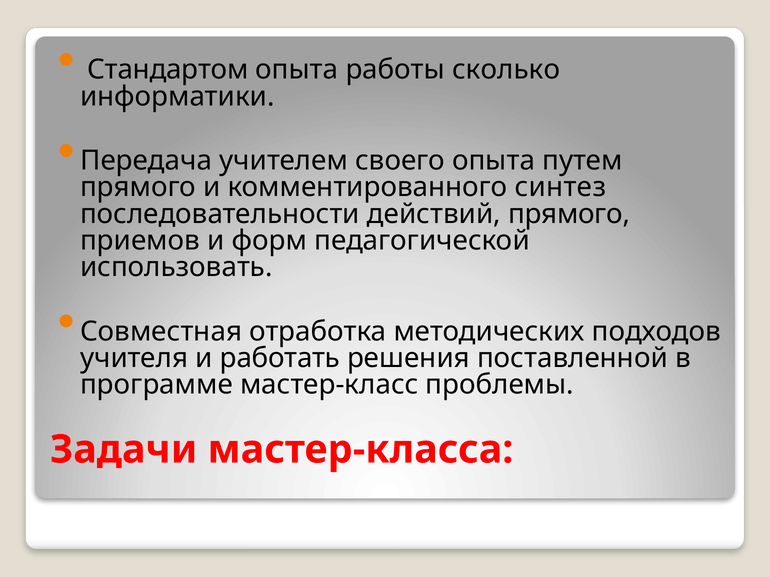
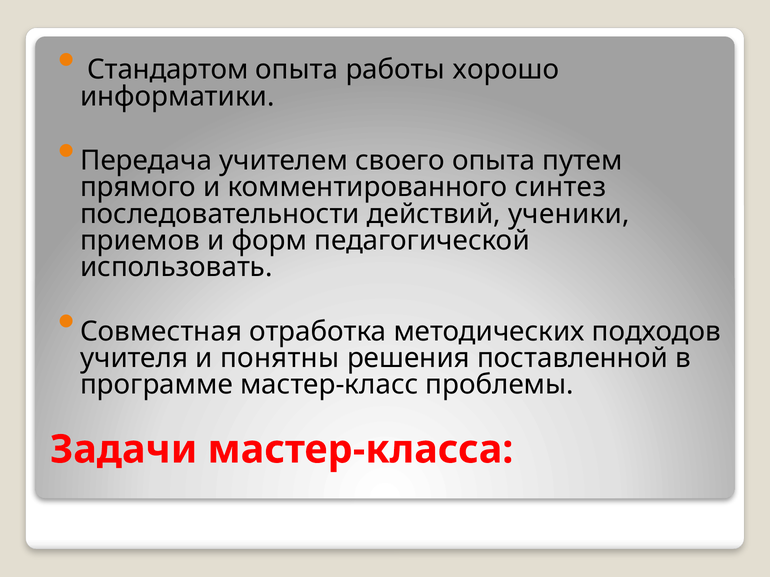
сколько: сколько -> хорошо
действий прямого: прямого -> ученики
работать: работать -> понятны
